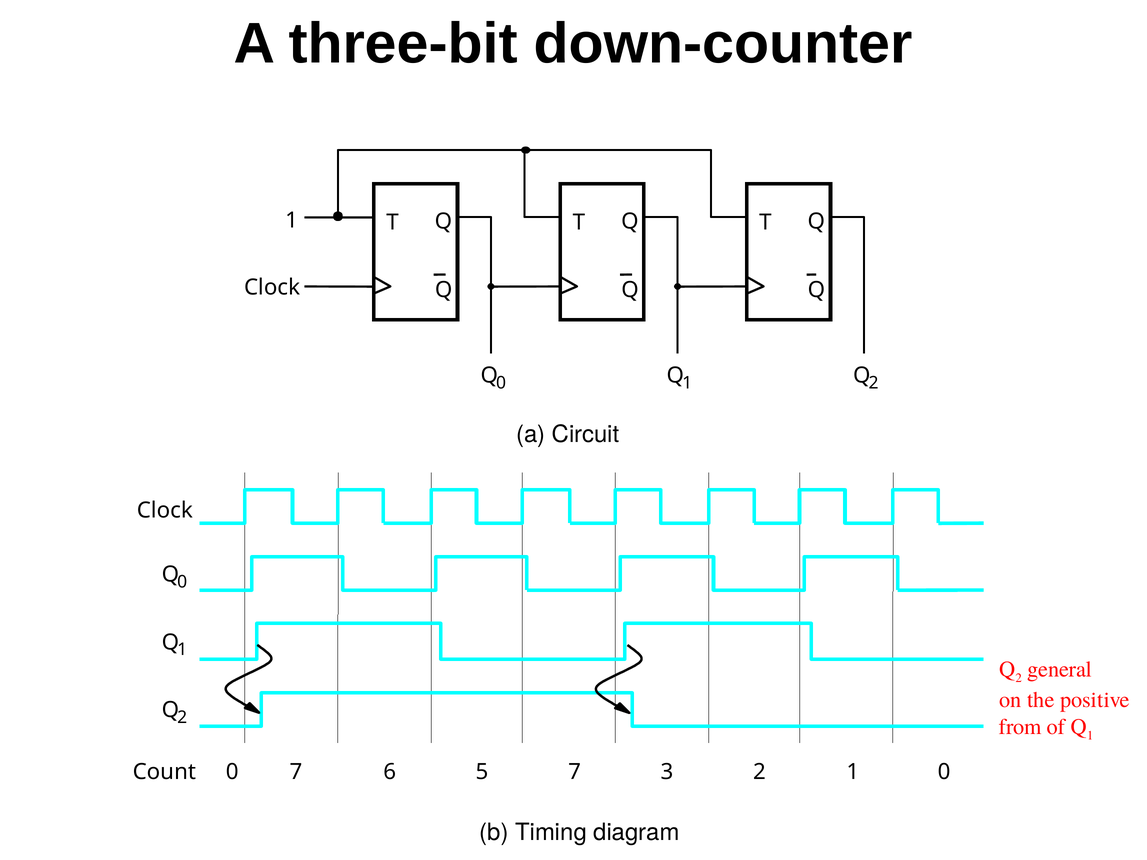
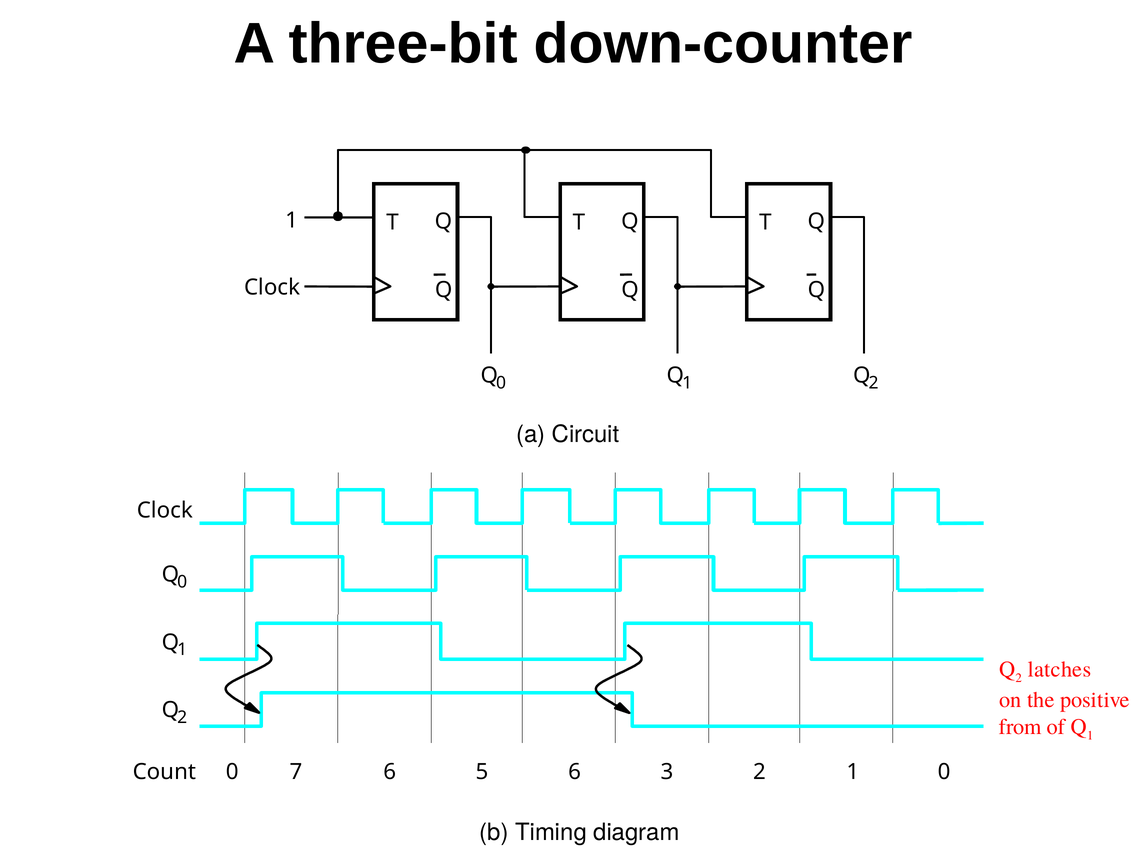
general: general -> latches
5 7: 7 -> 6
